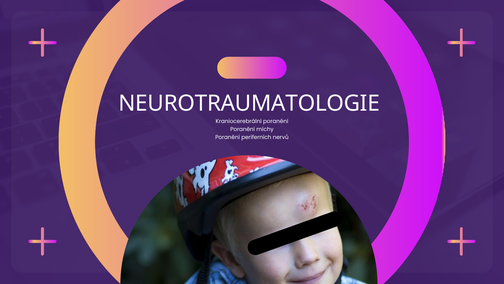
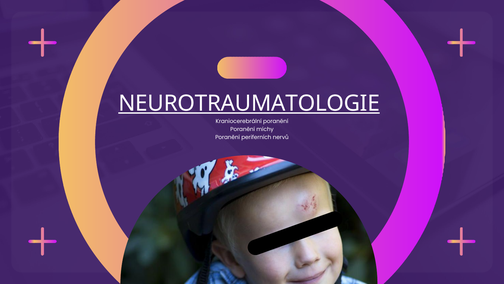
NEUROTRAUMATOLOGIE underline: none -> present
